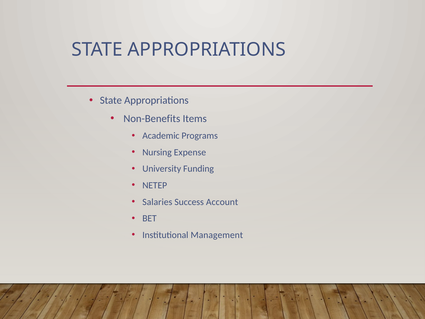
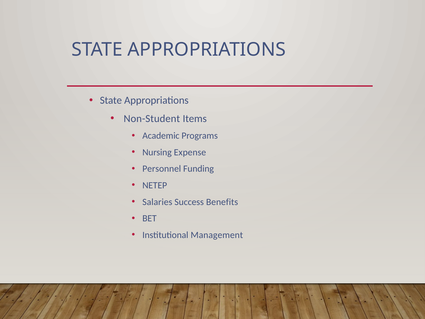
Non-Benefits: Non-Benefits -> Non-Student
University: University -> Personnel
Account: Account -> Benefits
